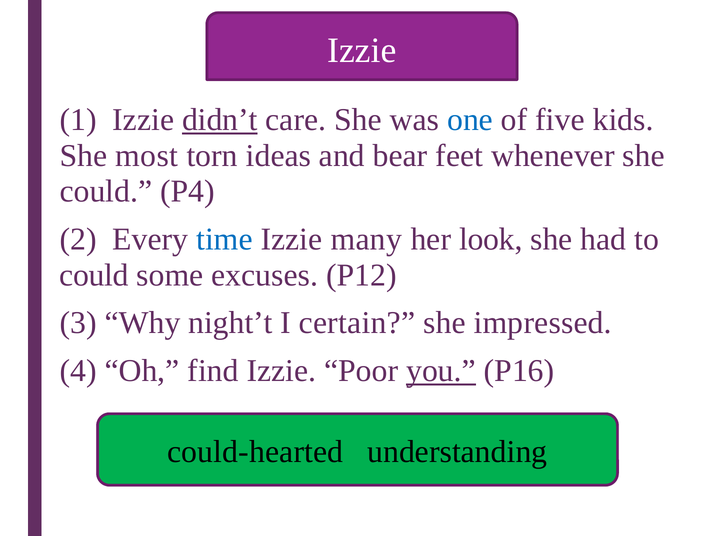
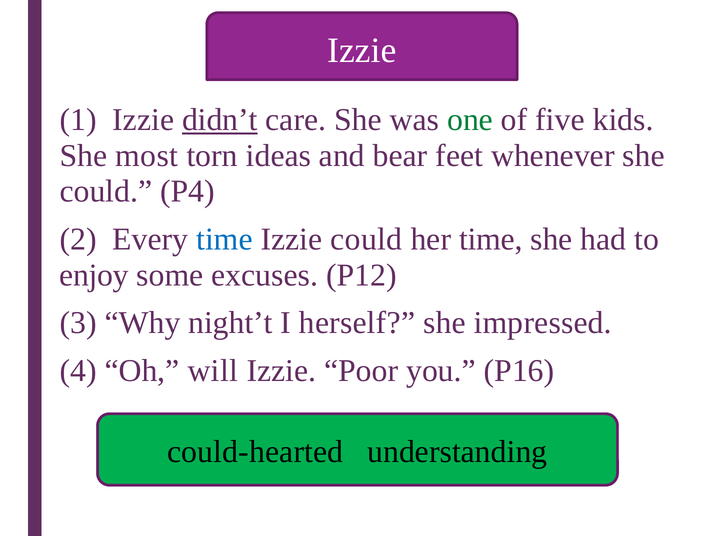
one colour: blue -> green
Izzie many: many -> could
her look: look -> time
could at (94, 275): could -> enjoy
certain: certain -> herself
find: find -> will
you underline: present -> none
